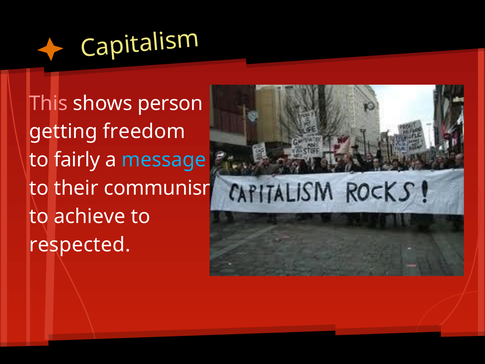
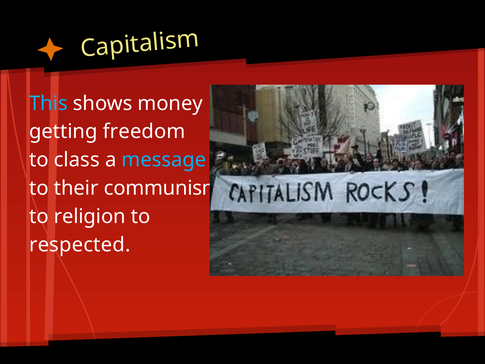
This colour: pink -> light blue
person: person -> money
fairly: fairly -> class
achieve: achieve -> religion
